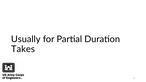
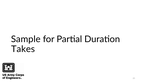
Usually: Usually -> Sample
